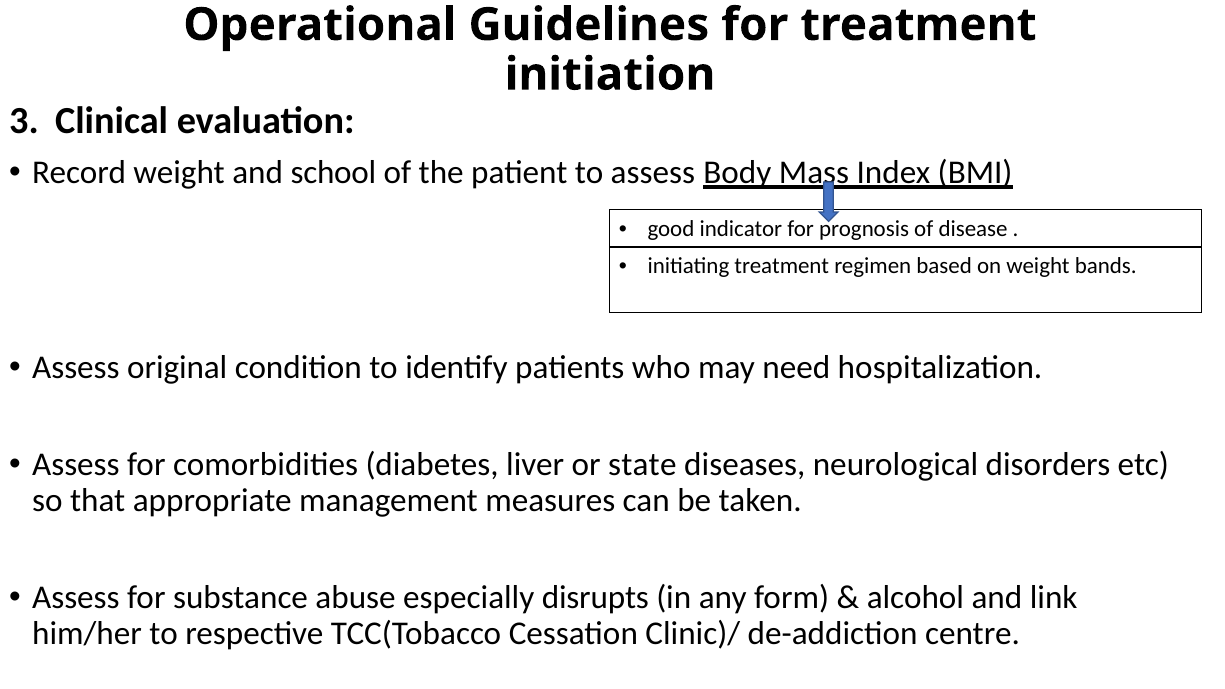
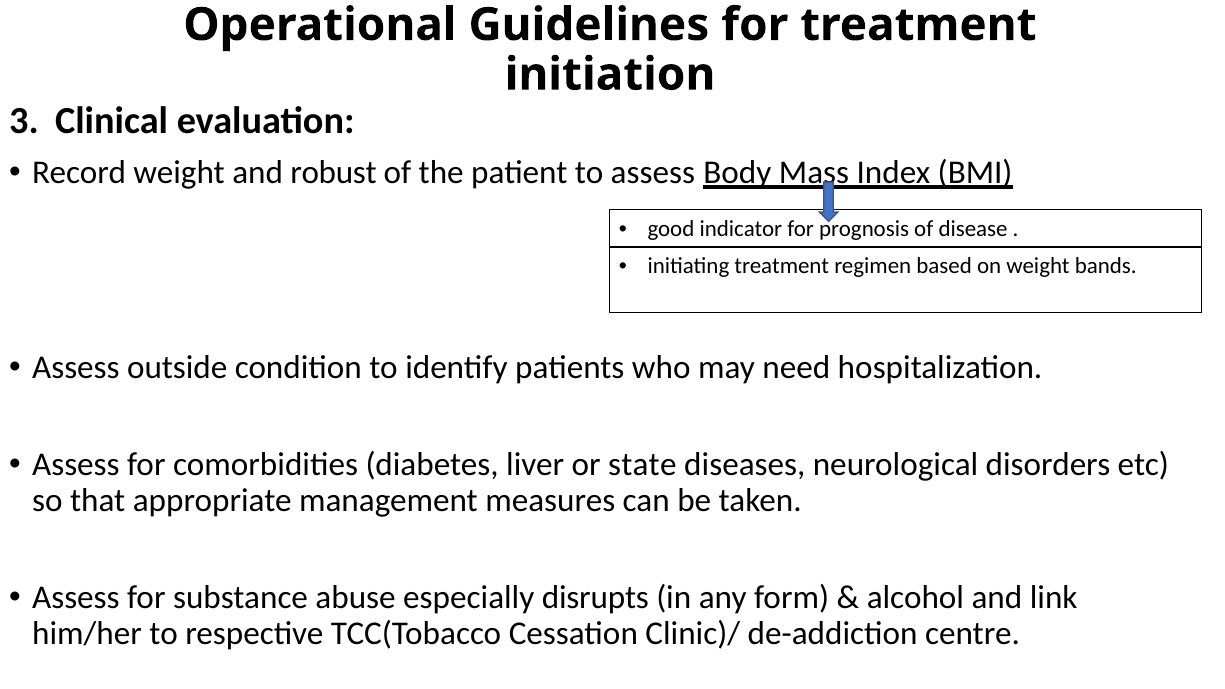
school: school -> robust
original: original -> outside
